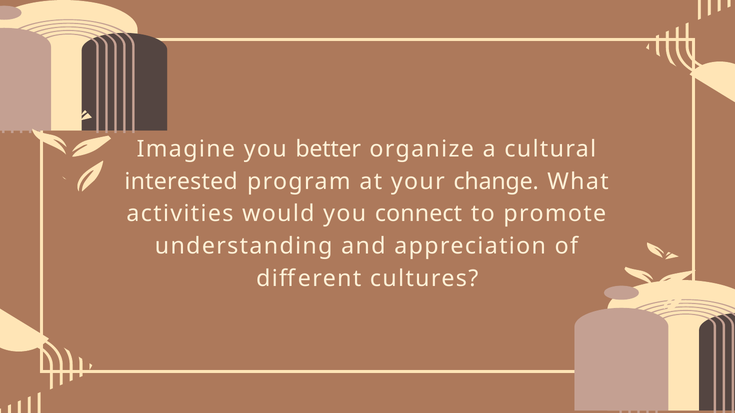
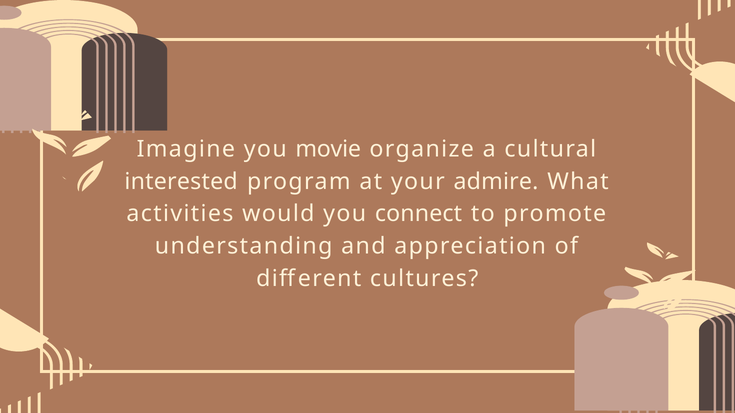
better: better -> movie
change: change -> admire
